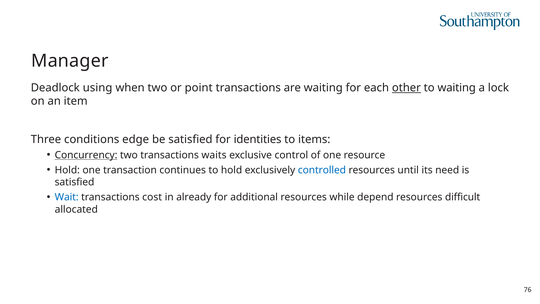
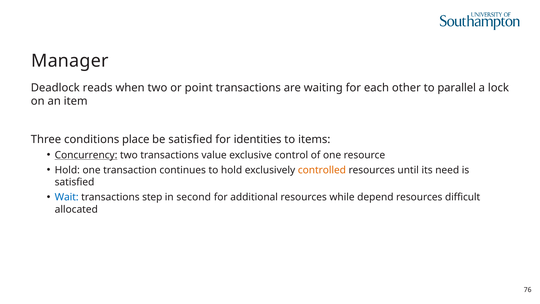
using: using -> reads
other underline: present -> none
to waiting: waiting -> parallel
edge: edge -> place
waits: waits -> value
controlled colour: blue -> orange
cost: cost -> step
already: already -> second
